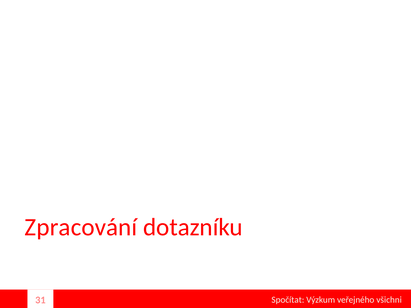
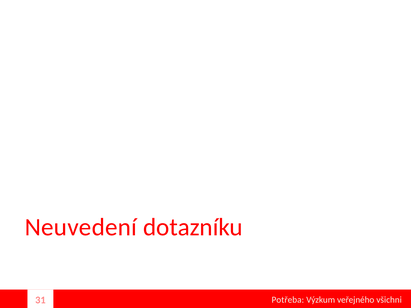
Zpracování: Zpracování -> Neuvedení
Spočítat: Spočítat -> Potřeba
